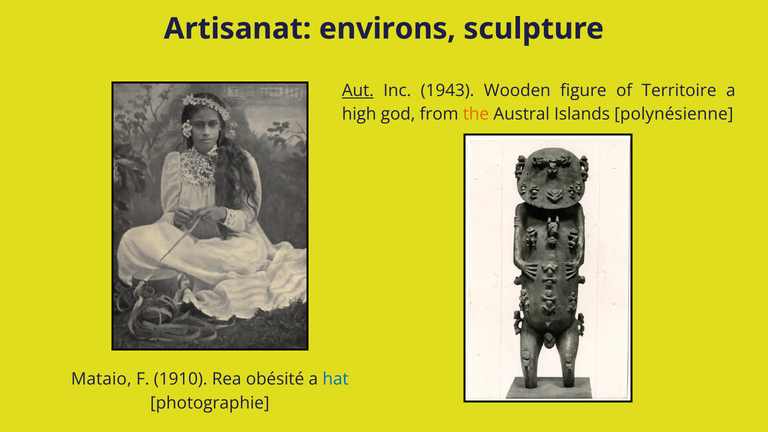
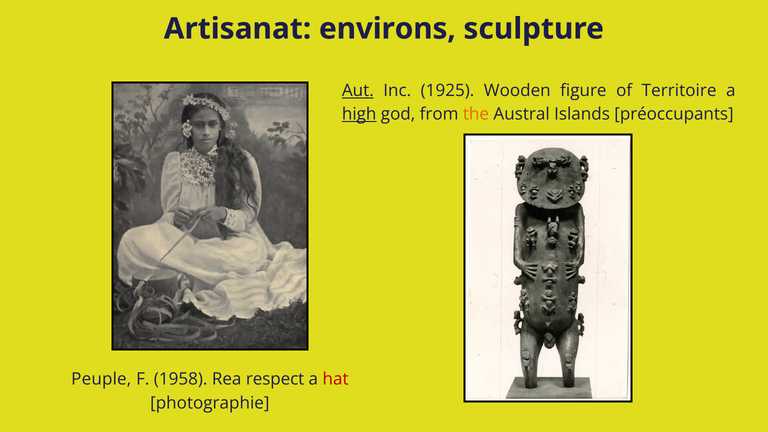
1943: 1943 -> 1925
high underline: none -> present
polynésienne: polynésienne -> préoccupants
Mataio: Mataio -> Peuple
1910: 1910 -> 1958
obésité: obésité -> respect
hat colour: blue -> red
